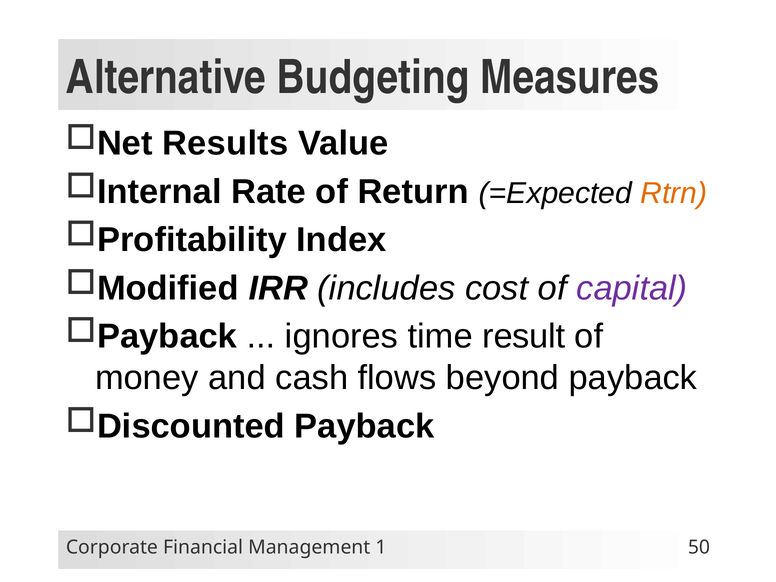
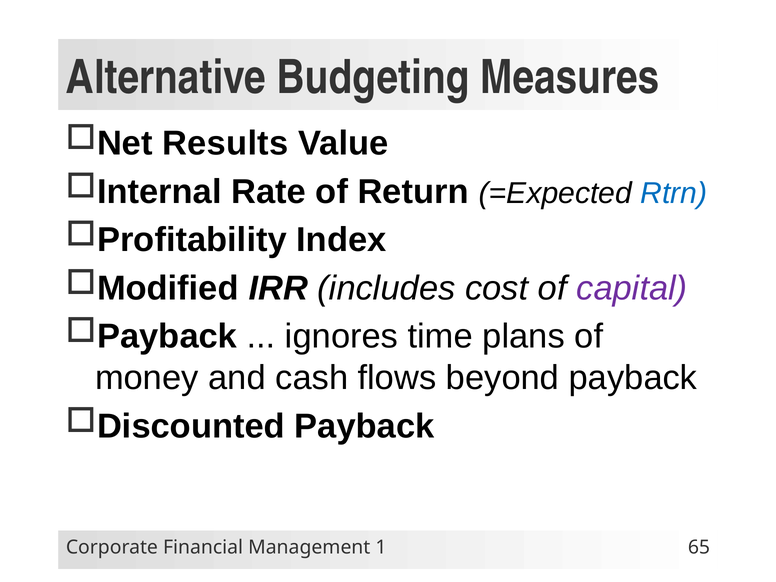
Rtrn colour: orange -> blue
result: result -> plans
50: 50 -> 65
